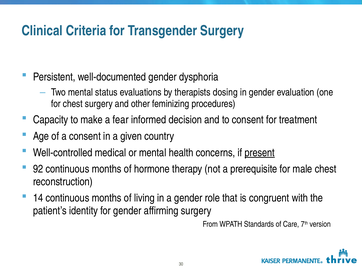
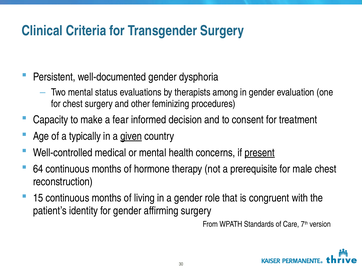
dosing: dosing -> among
a consent: consent -> typically
given underline: none -> present
92: 92 -> 64
14: 14 -> 15
